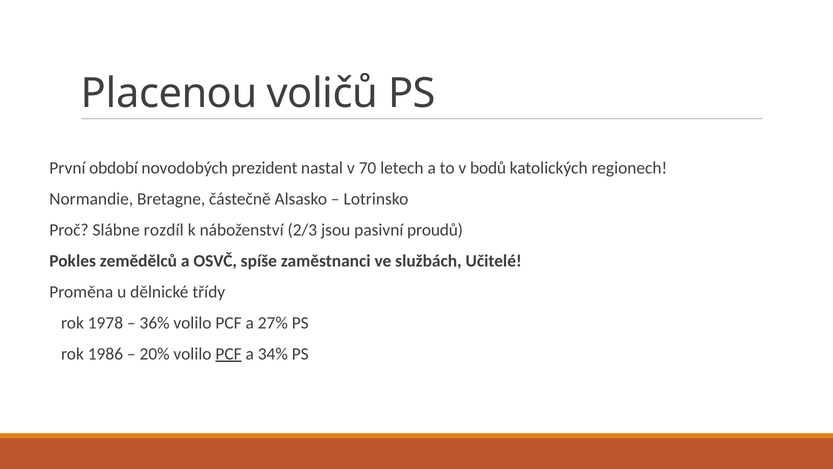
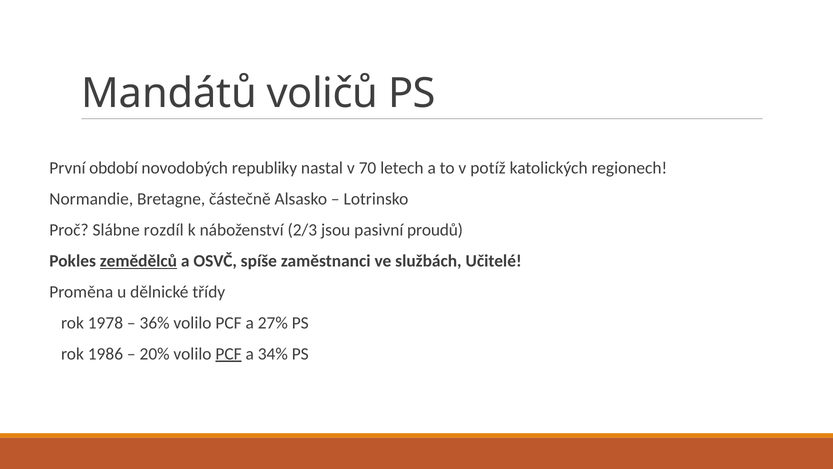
Placenou: Placenou -> Mandátů
prezident: prezident -> republiky
bodů: bodů -> potíž
zemědělců underline: none -> present
